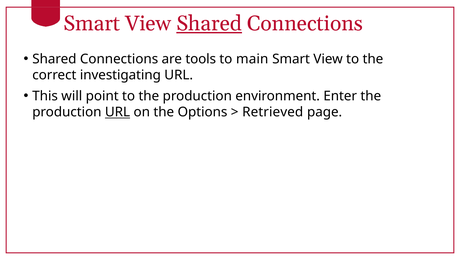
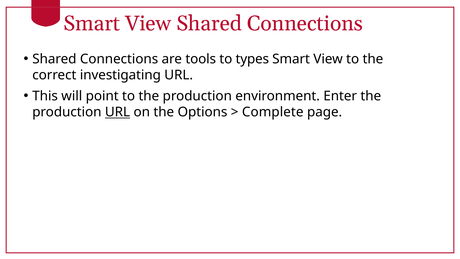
Shared at (209, 24) underline: present -> none
main: main -> types
Retrieved: Retrieved -> Complete
